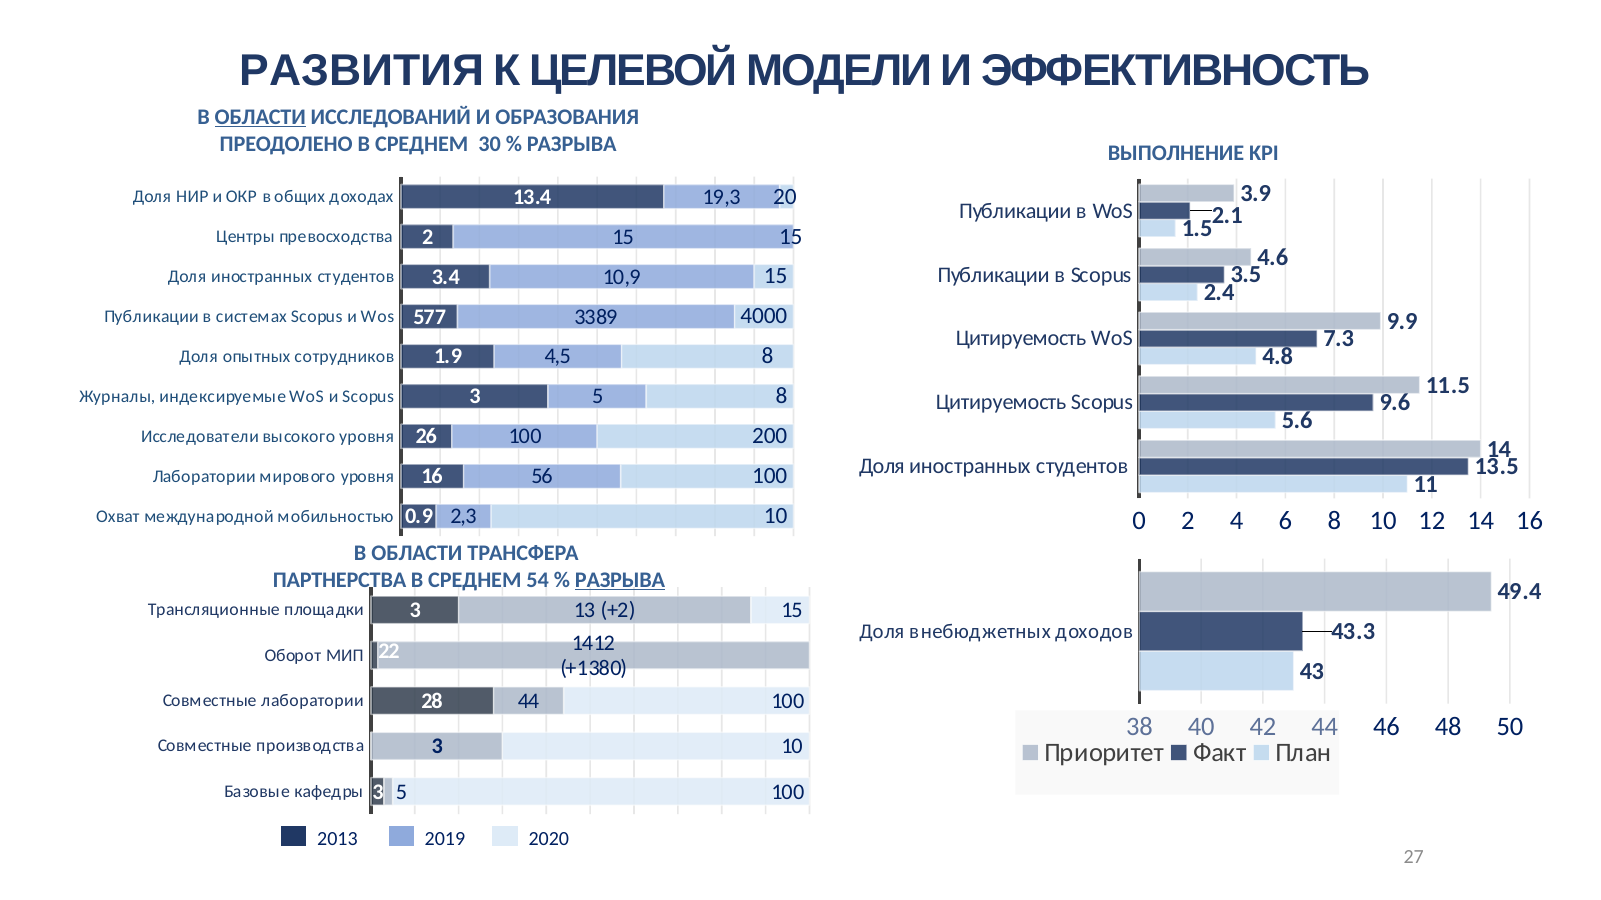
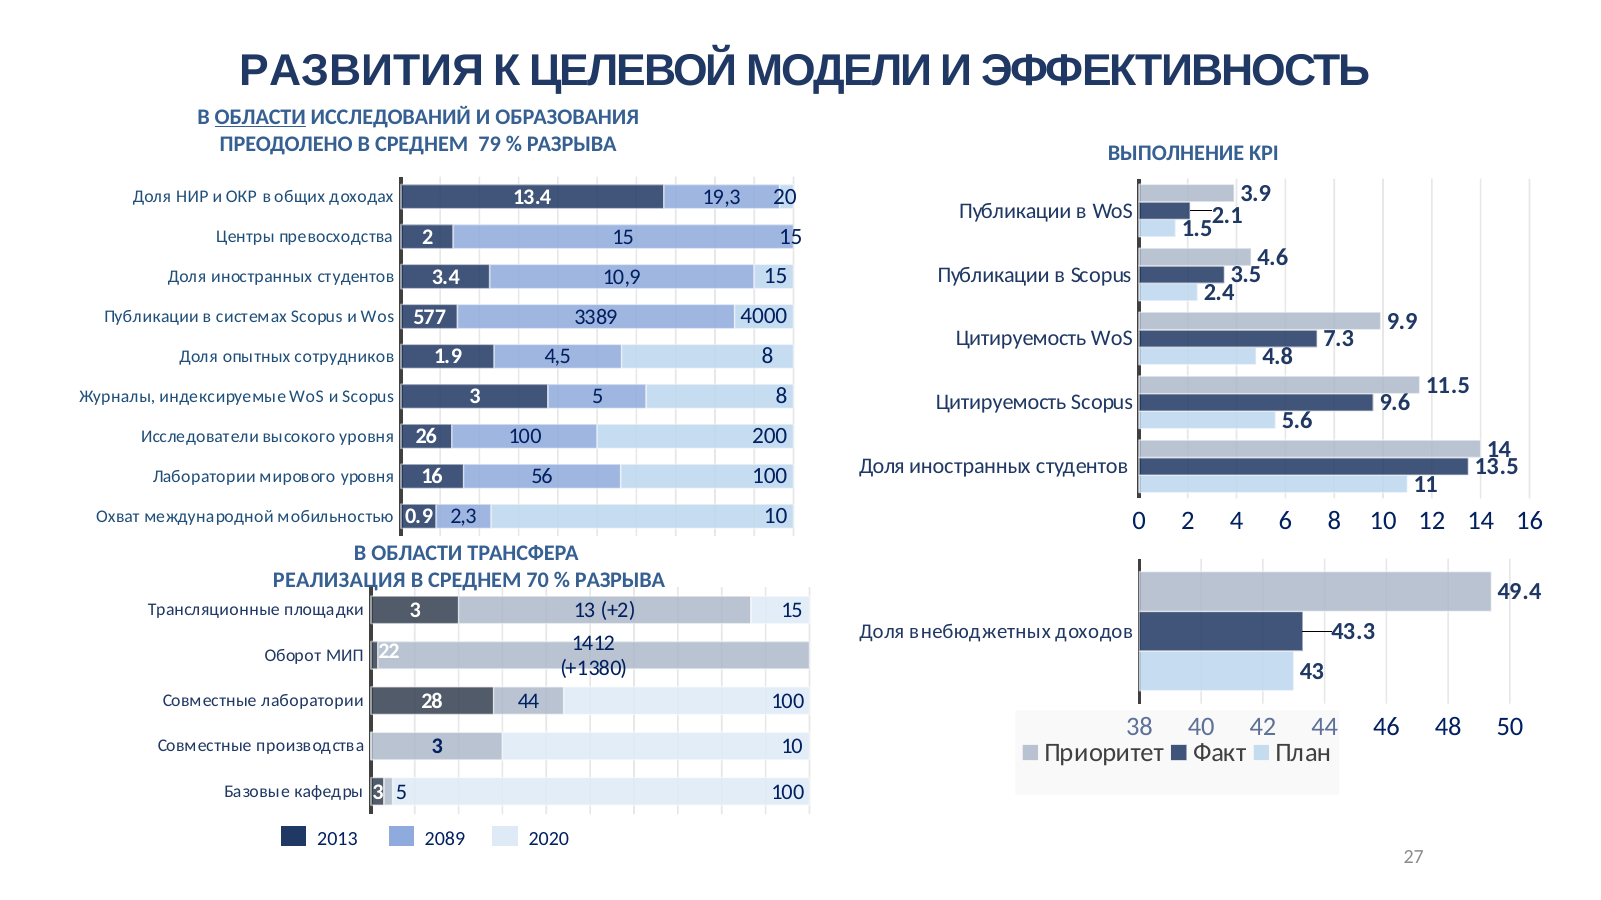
30: 30 -> 79
ПАРТНЕРСТВА: ПАРТНЕРСТВА -> РЕАЛИЗАЦИЯ
54: 54 -> 70
РАЗРЫВА at (620, 580) underline: present -> none
2019: 2019 -> 2089
